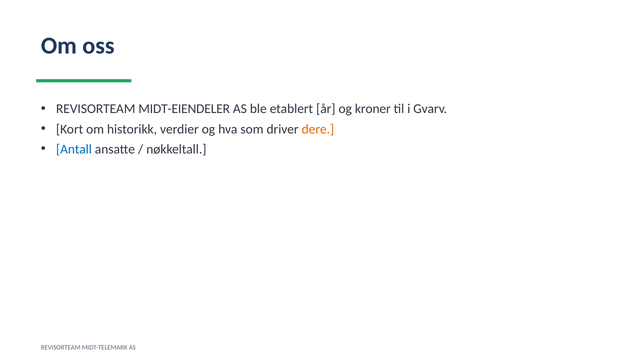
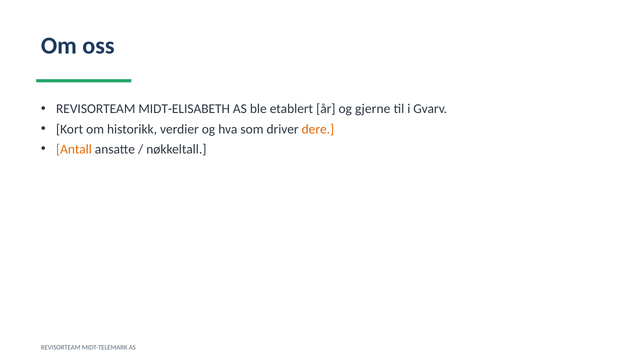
MIDT-EIENDELER: MIDT-EIENDELER -> MIDT-ELISABETH
kroner: kroner -> gjerne
Antall colour: blue -> orange
